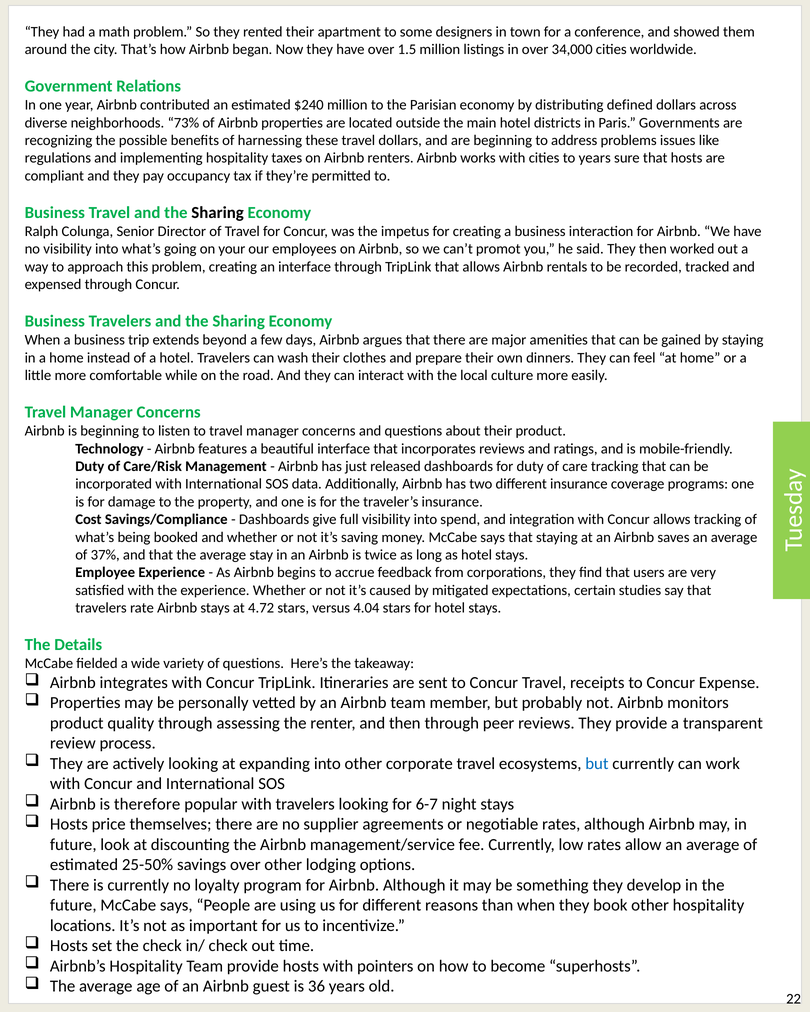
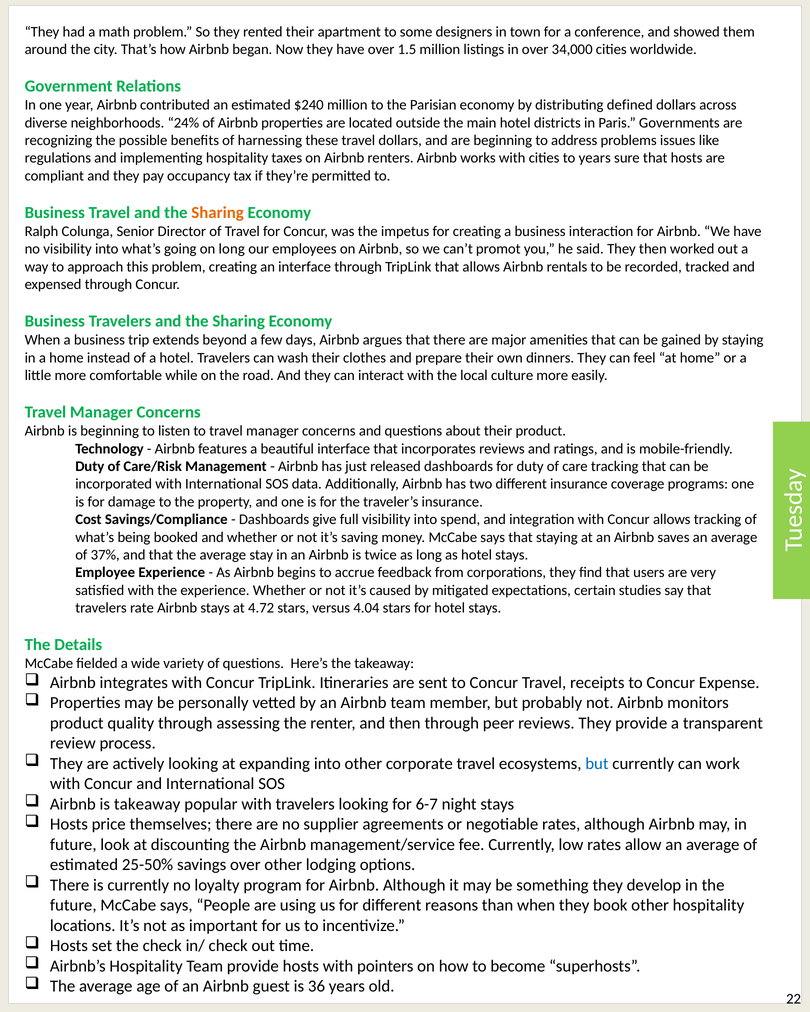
73%: 73% -> 24%
Sharing at (218, 213) colour: black -> orange
on your: your -> long
is therefore: therefore -> takeaway
